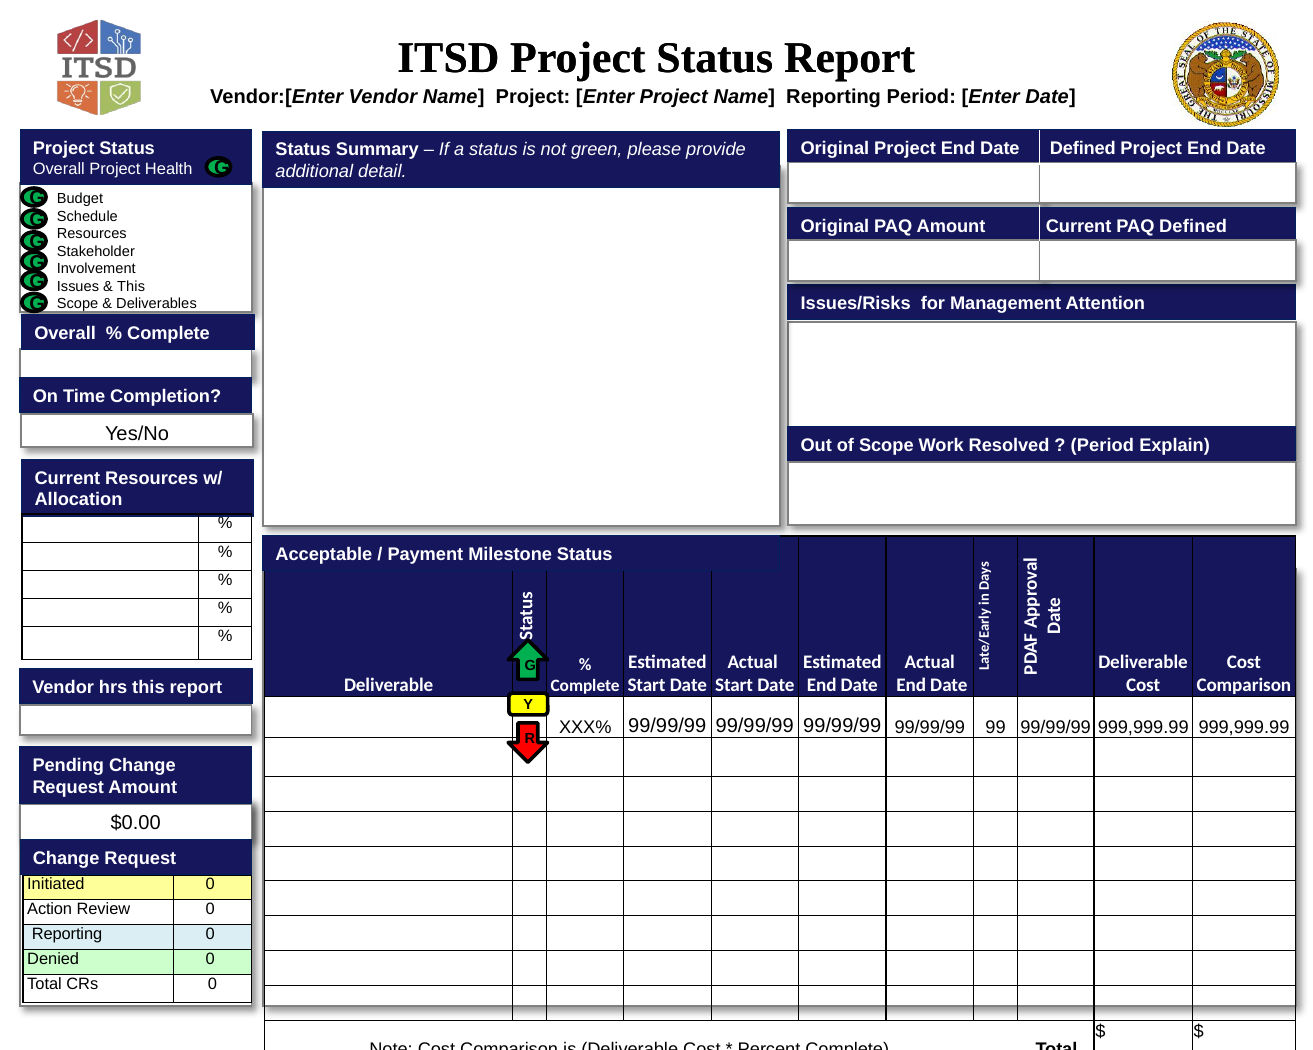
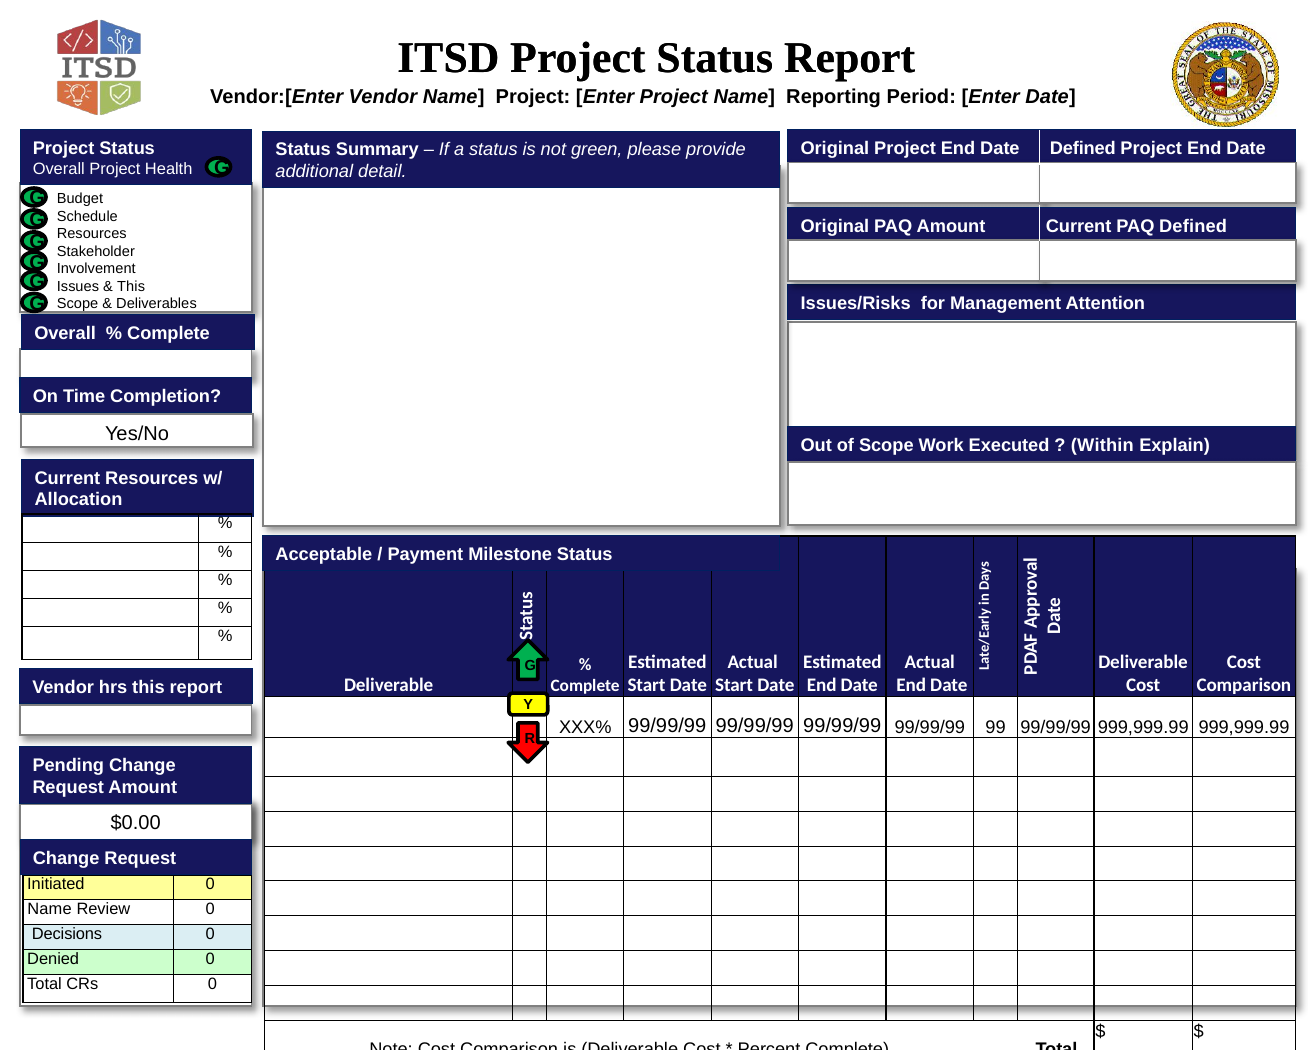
Resolved: Resolved -> Executed
Period at (1102, 445): Period -> Within
Action at (50, 910): Action -> Name
Reporting at (67, 934): Reporting -> Decisions
